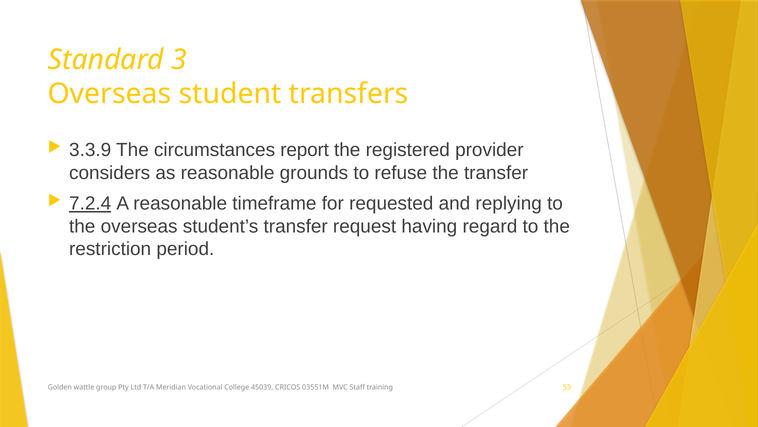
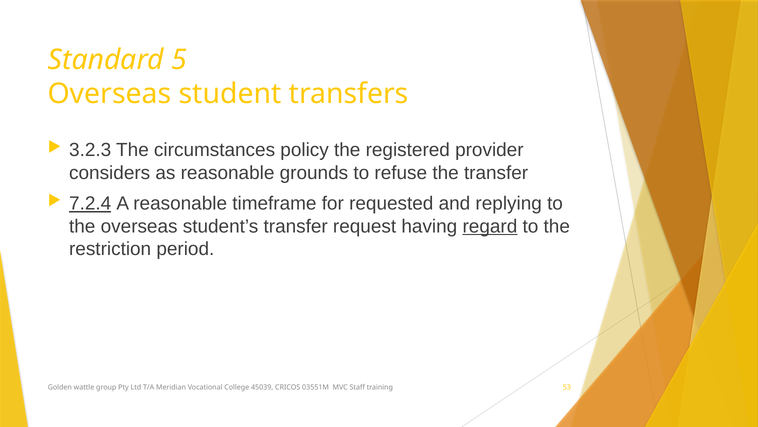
3: 3 -> 5
3.3.9: 3.3.9 -> 3.2.3
report: report -> policy
regard underline: none -> present
